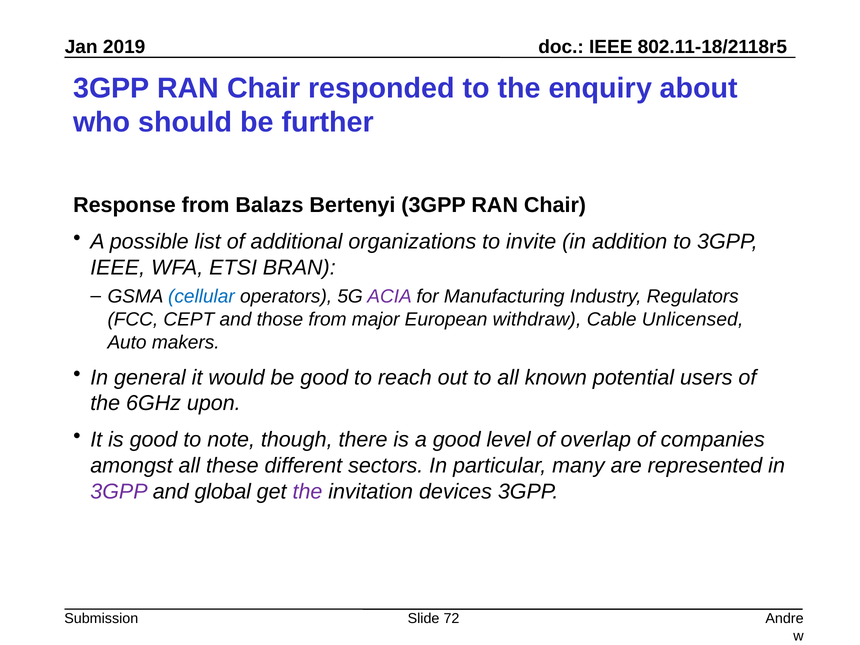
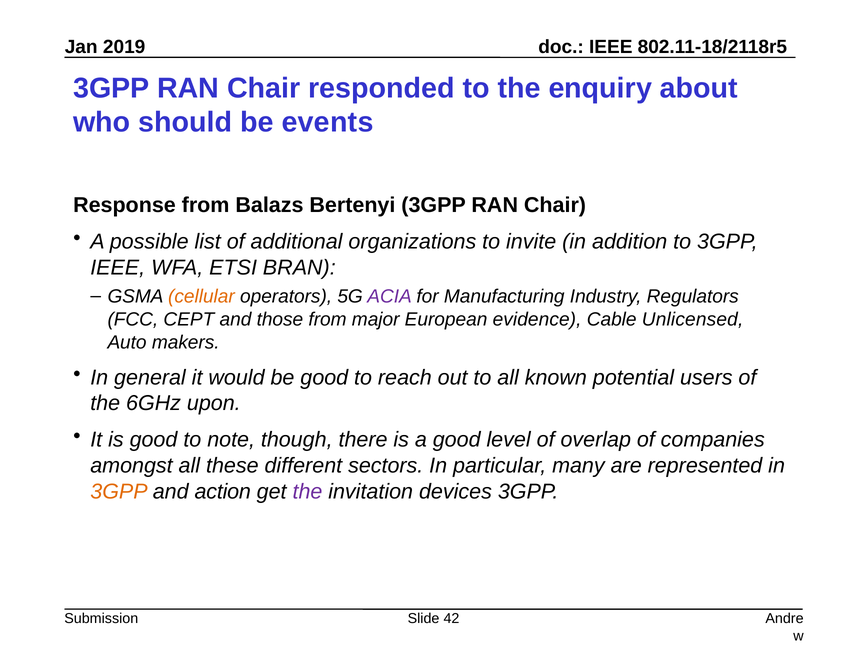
further: further -> events
cellular colour: blue -> orange
withdraw: withdraw -> evidence
3GPP at (119, 492) colour: purple -> orange
global: global -> action
72: 72 -> 42
